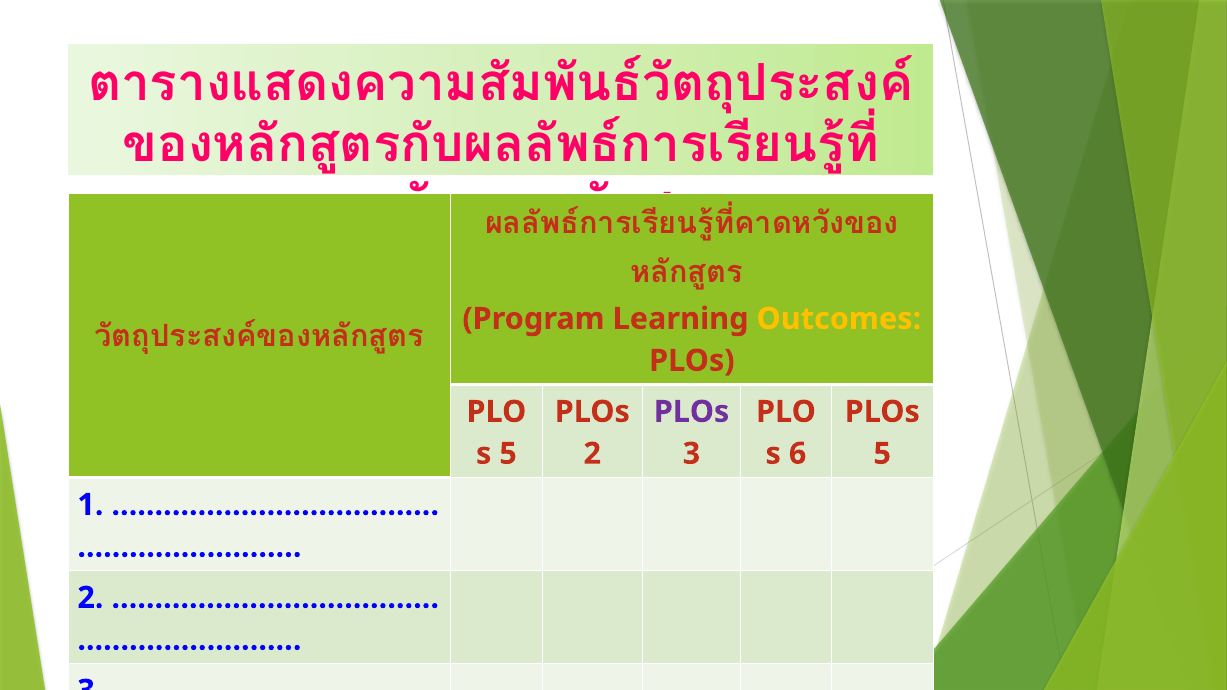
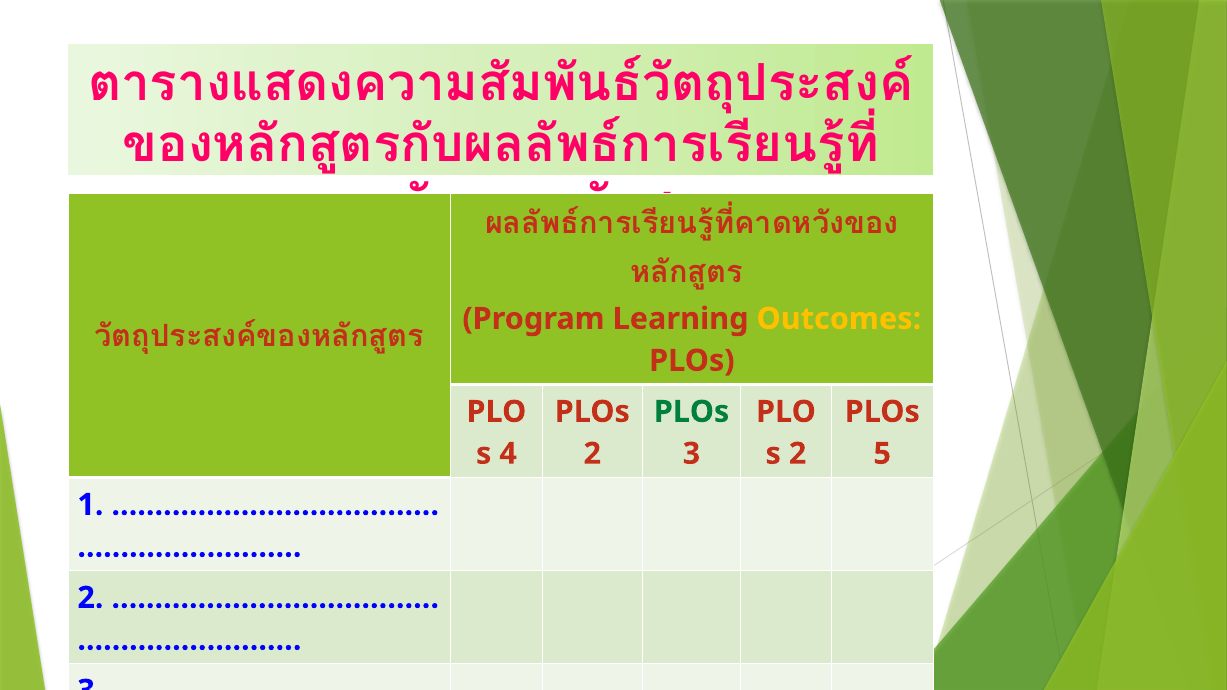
PLOs at (692, 412) colour: purple -> green
5 at (508, 454): 5 -> 4
6 at (798, 454): 6 -> 2
